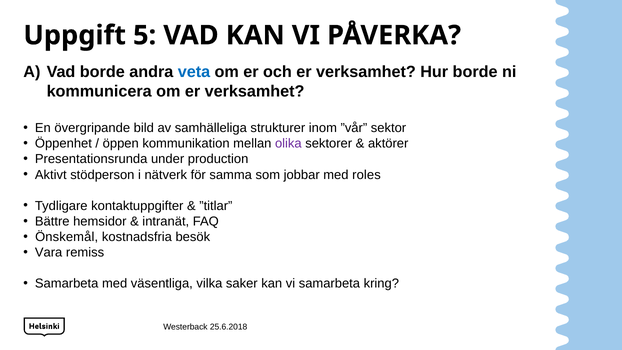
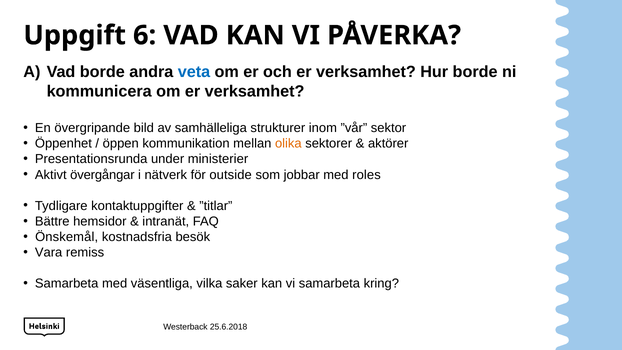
5: 5 -> 6
olika colour: purple -> orange
production: production -> ministerier
stödperson: stödperson -> övergångar
samma: samma -> outside
